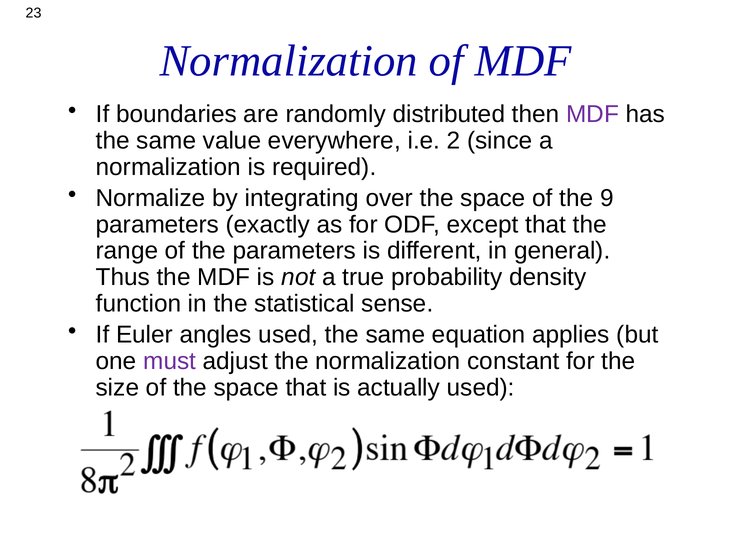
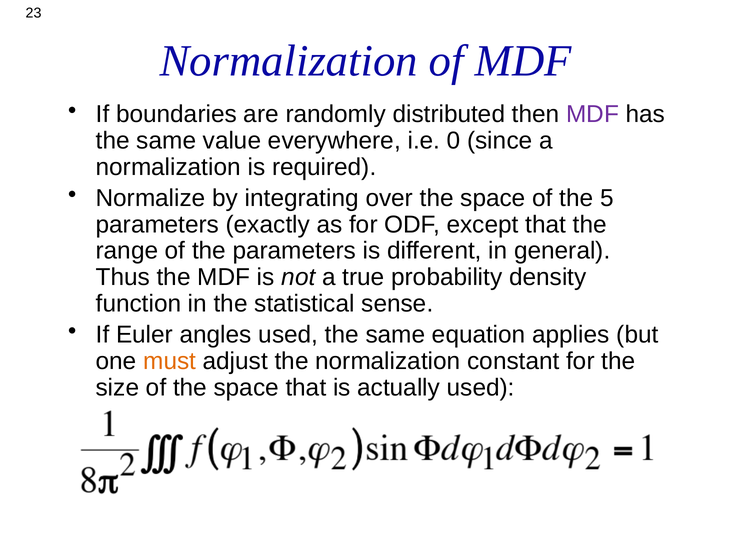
2: 2 -> 0
9: 9 -> 5
must colour: purple -> orange
